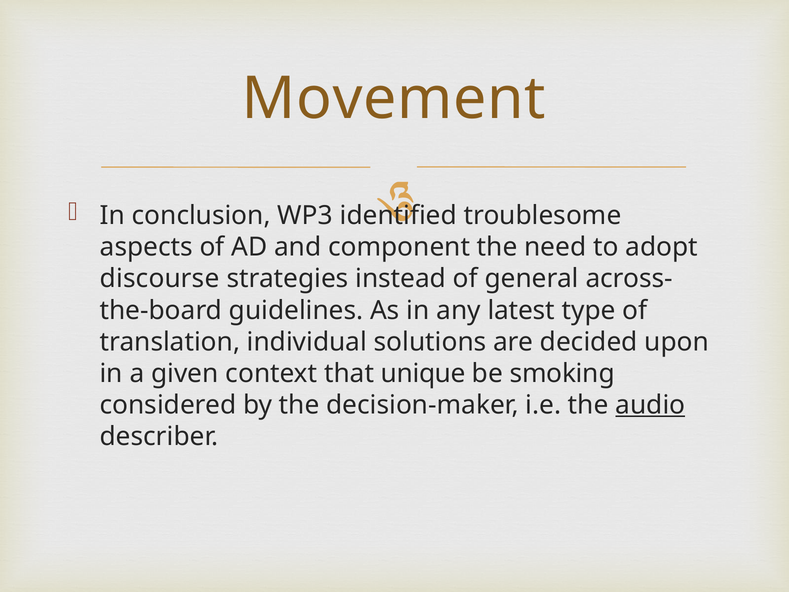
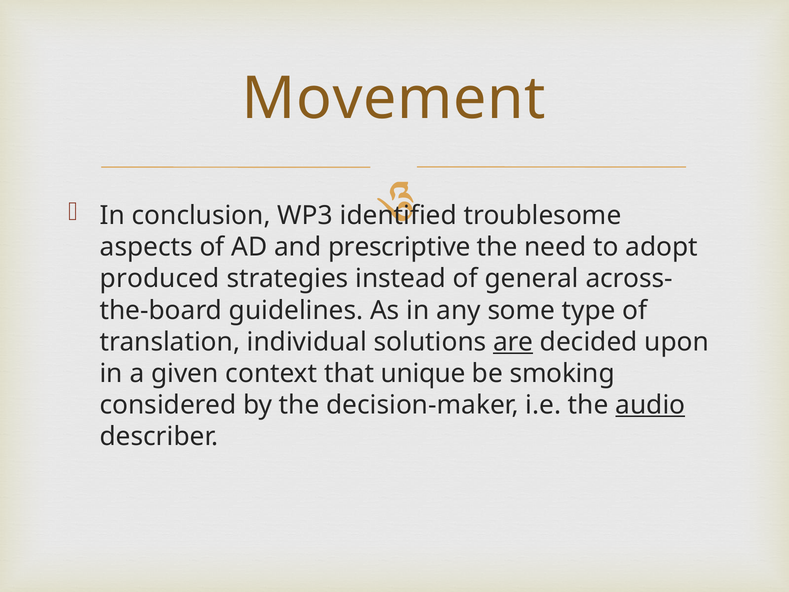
component: component -> prescriptive
discourse: discourse -> produced
latest: latest -> some
are underline: none -> present
